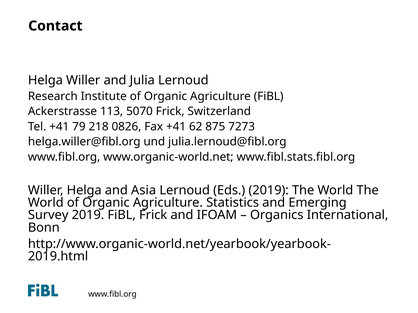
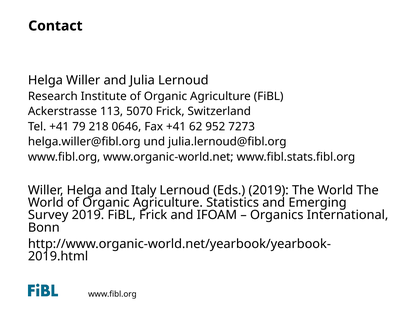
0826: 0826 -> 0646
875: 875 -> 952
Asia: Asia -> Italy
